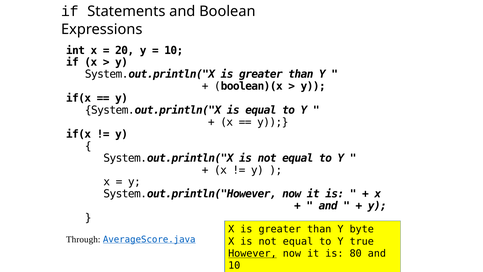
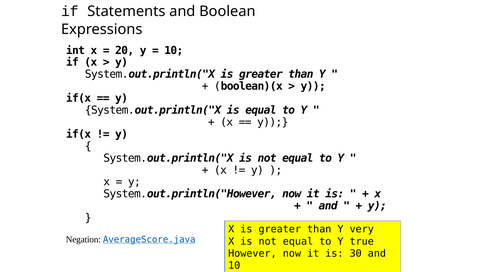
byte: byte -> very
Through: Through -> Negation
However underline: present -> none
80: 80 -> 30
